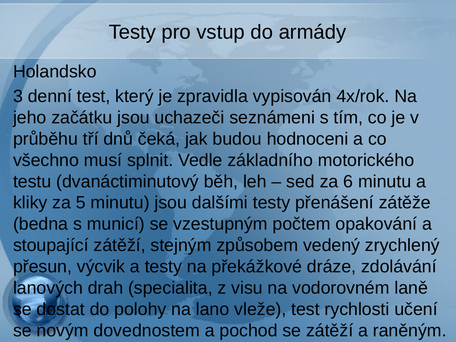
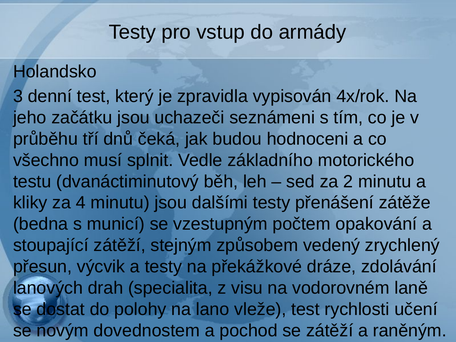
6: 6 -> 2
5: 5 -> 4
